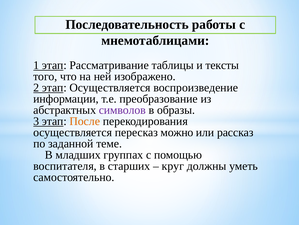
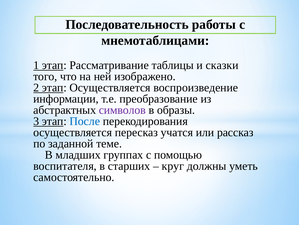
тексты: тексты -> сказки
После colour: orange -> blue
можно: можно -> учатся
